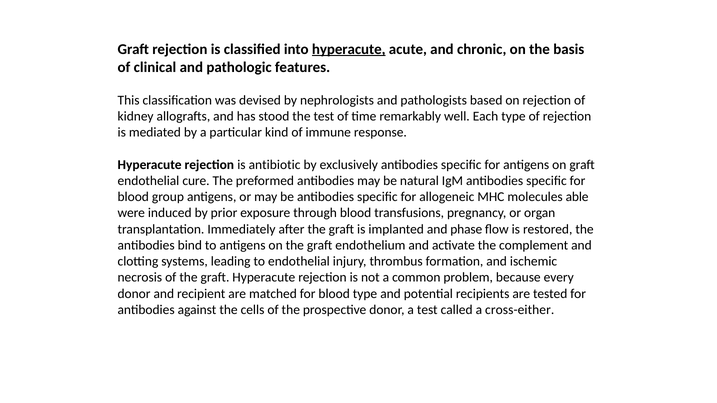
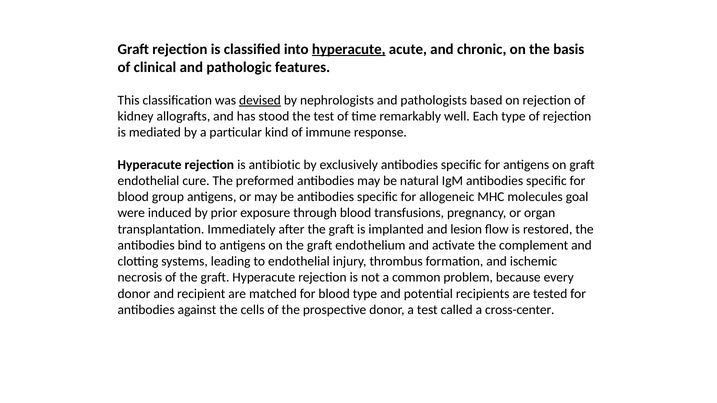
devised underline: none -> present
able: able -> goal
phase: phase -> lesion
cross-either: cross-either -> cross-center
